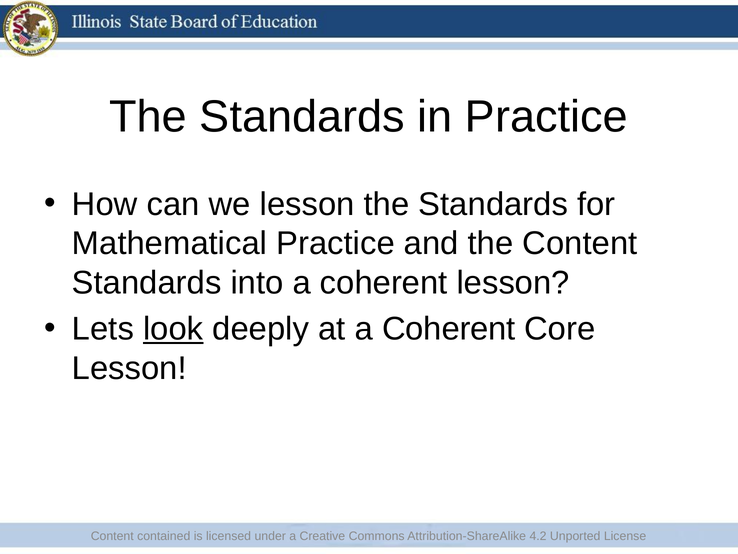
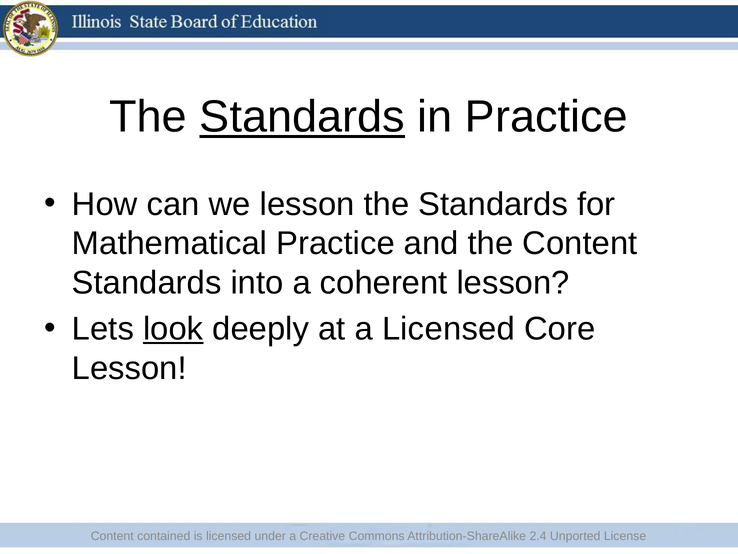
Standards at (302, 117) underline: none -> present
at a Coherent: Coherent -> Licensed
4.2: 4.2 -> 2.4
